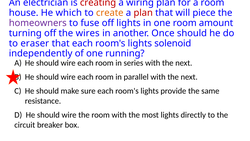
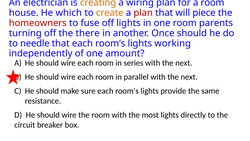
creating colour: red -> orange
homeowners colour: purple -> red
amount: amount -> parents
wires: wires -> there
eraser: eraser -> needle
solenoid: solenoid -> working
running: running -> amount
